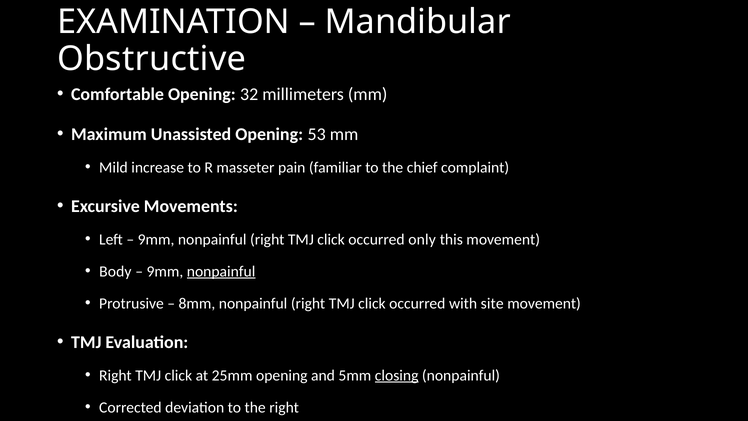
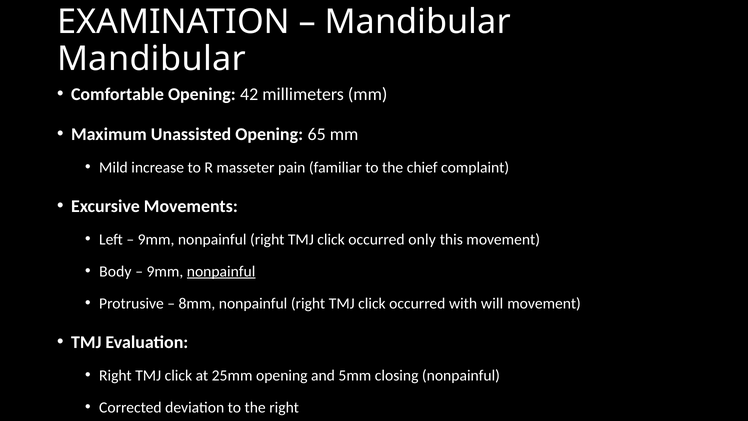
Obstructive at (152, 59): Obstructive -> Mandibular
32: 32 -> 42
53: 53 -> 65
site: site -> will
closing underline: present -> none
